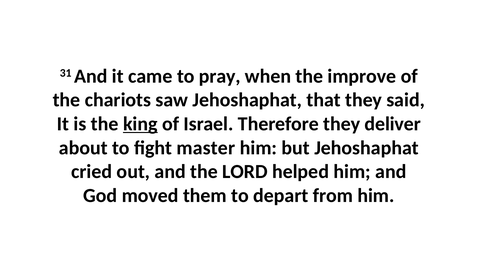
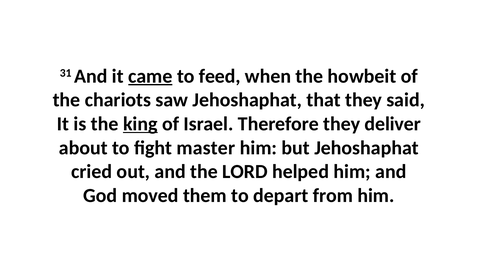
came underline: none -> present
pray: pray -> feed
improve: improve -> howbeit
